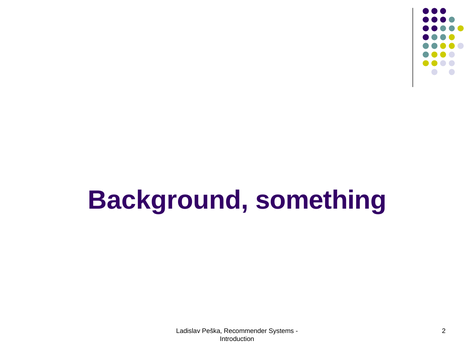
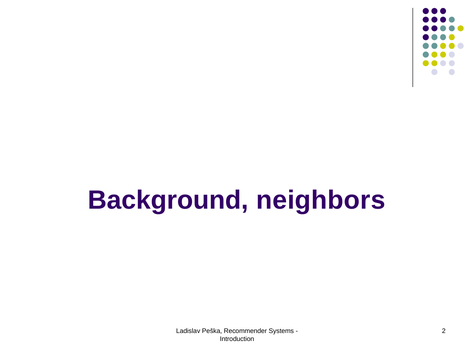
something: something -> neighbors
